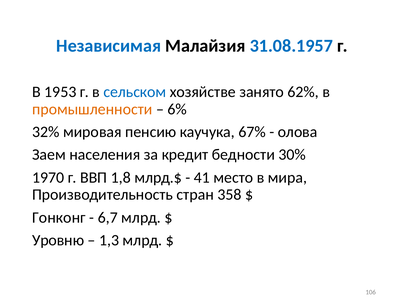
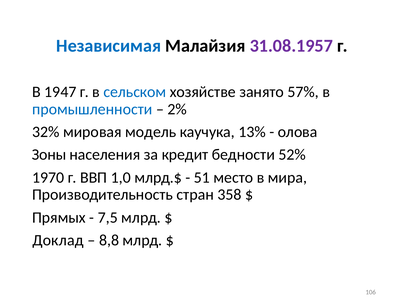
31.08.1957 colour: blue -> purple
1953: 1953 -> 1947
62%: 62% -> 57%
промышленности colour: orange -> blue
6%: 6% -> 2%
пенсию: пенсию -> модель
67%: 67% -> 13%
Заем: Заем -> Зоны
30%: 30% -> 52%
1,8: 1,8 -> 1,0
41: 41 -> 51
Гонконг: Гонконг -> Прямых
6,7: 6,7 -> 7,5
Уровню: Уровню -> Доклад
1,3: 1,3 -> 8,8
